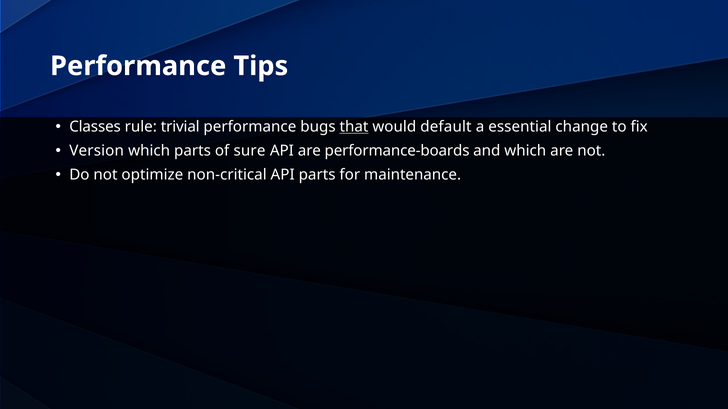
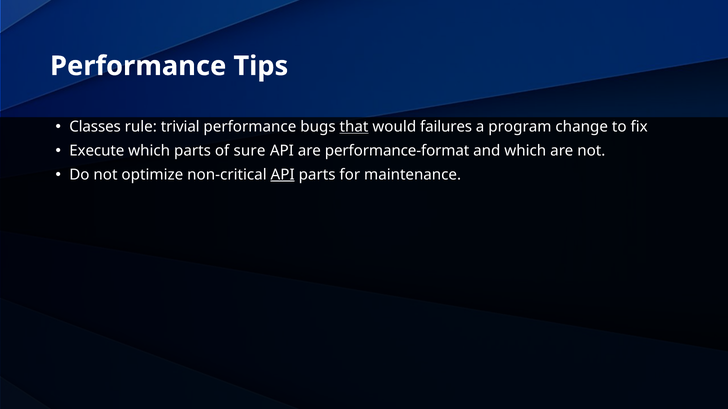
default: default -> failures
essential: essential -> program
Version: Version -> Execute
performance-boards: performance-boards -> performance-format
API at (283, 175) underline: none -> present
